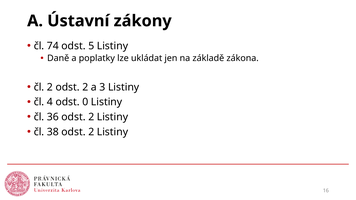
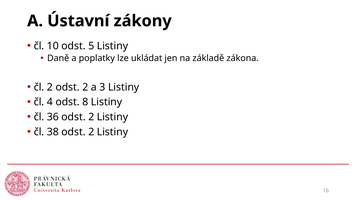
74: 74 -> 10
0: 0 -> 8
